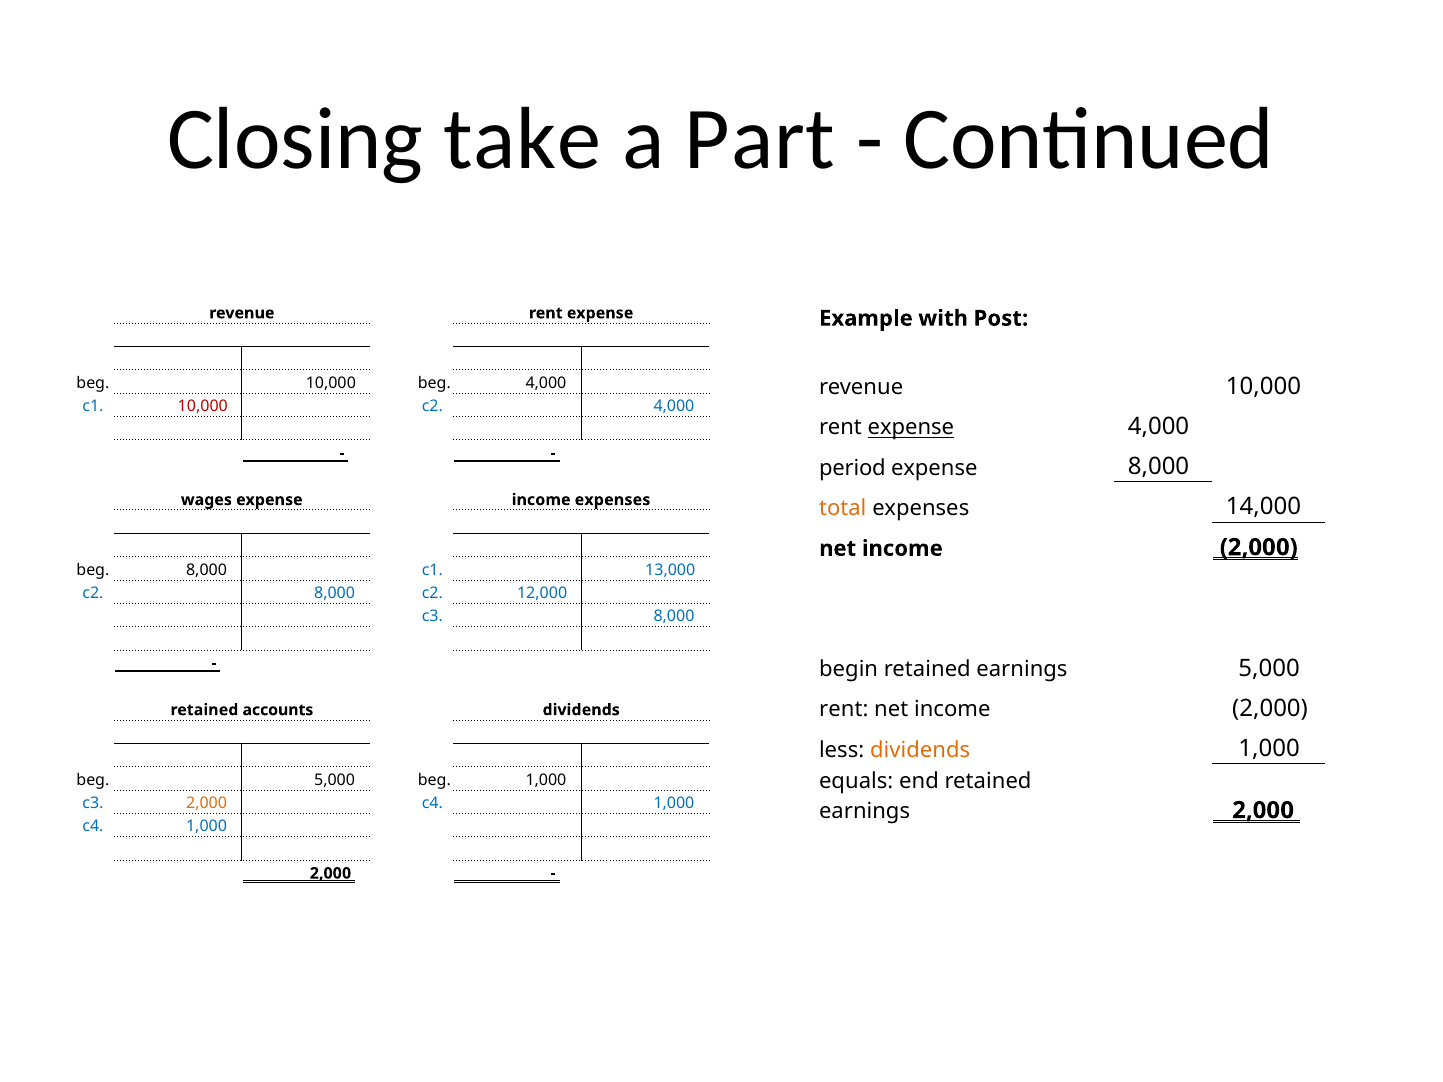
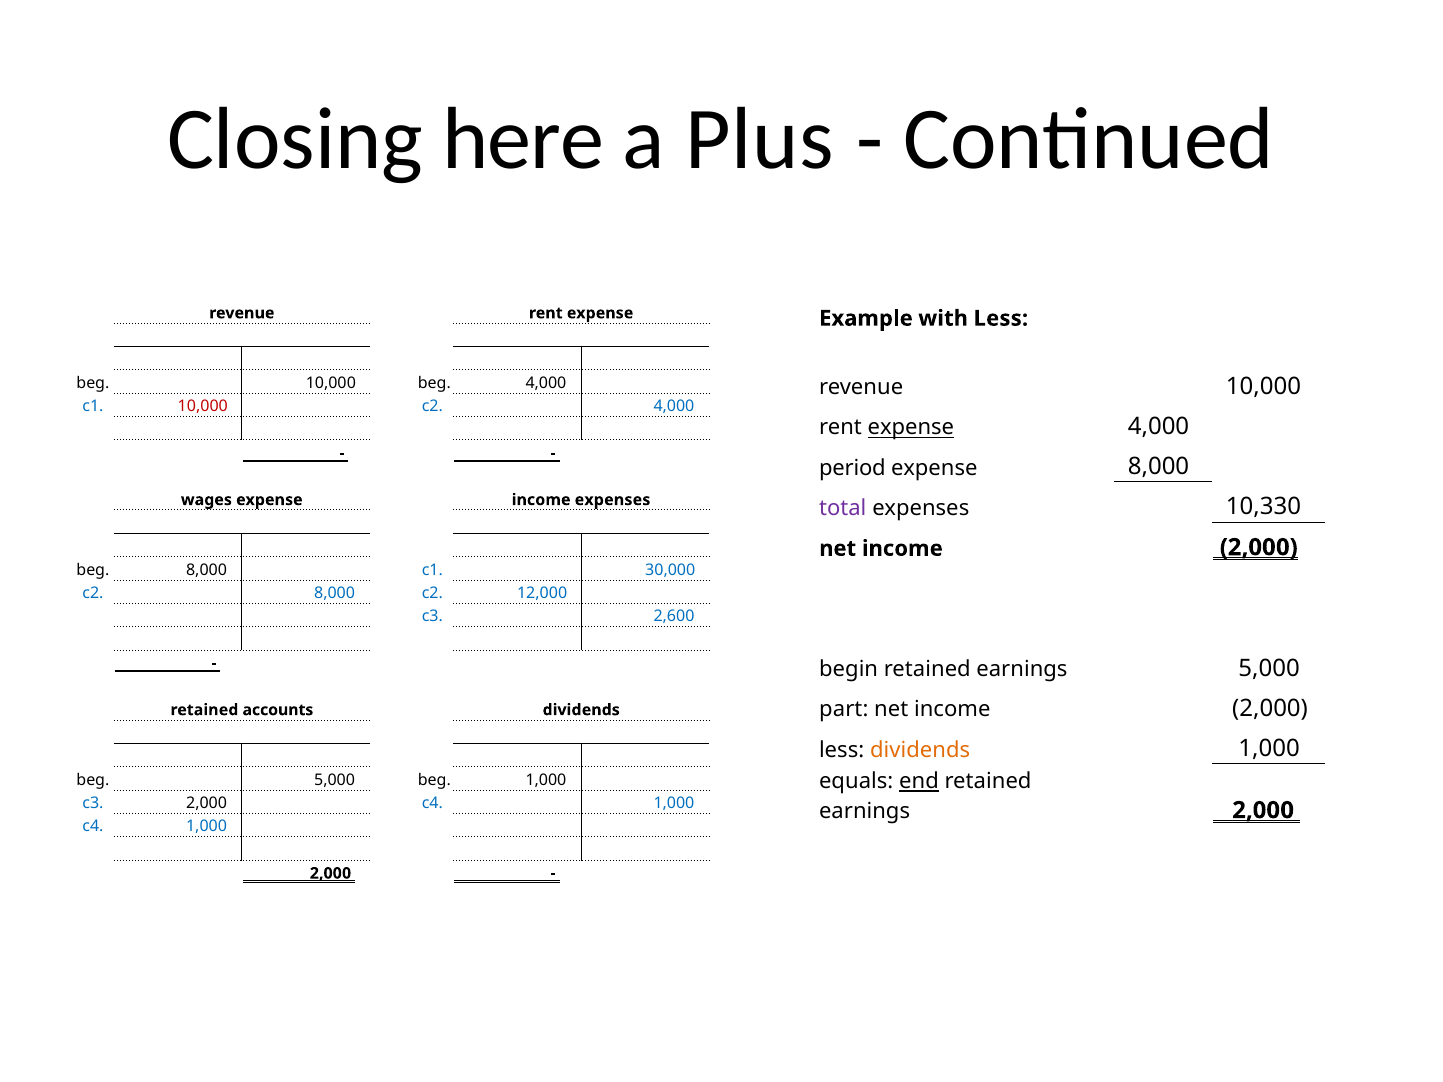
take: take -> here
Part: Part -> Plus
with Post: Post -> Less
total colour: orange -> purple
14,000: 14,000 -> 10,330
13,000: 13,000 -> 30,000
c3 8,000: 8,000 -> 2,600
rent at (844, 710): rent -> part
end underline: none -> present
2,000 at (207, 803) colour: orange -> black
